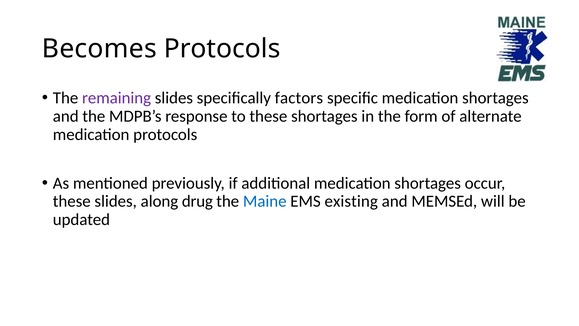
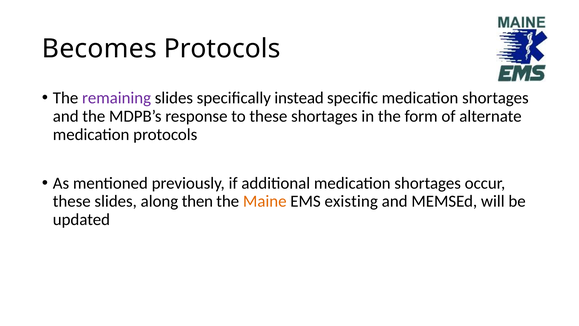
factors: factors -> instead
drug: drug -> then
Maine colour: blue -> orange
